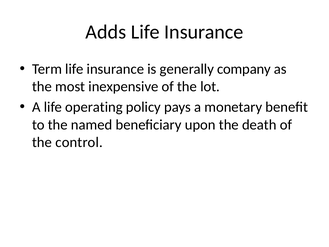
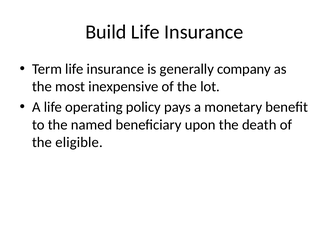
Adds: Adds -> Build
control: control -> eligible
